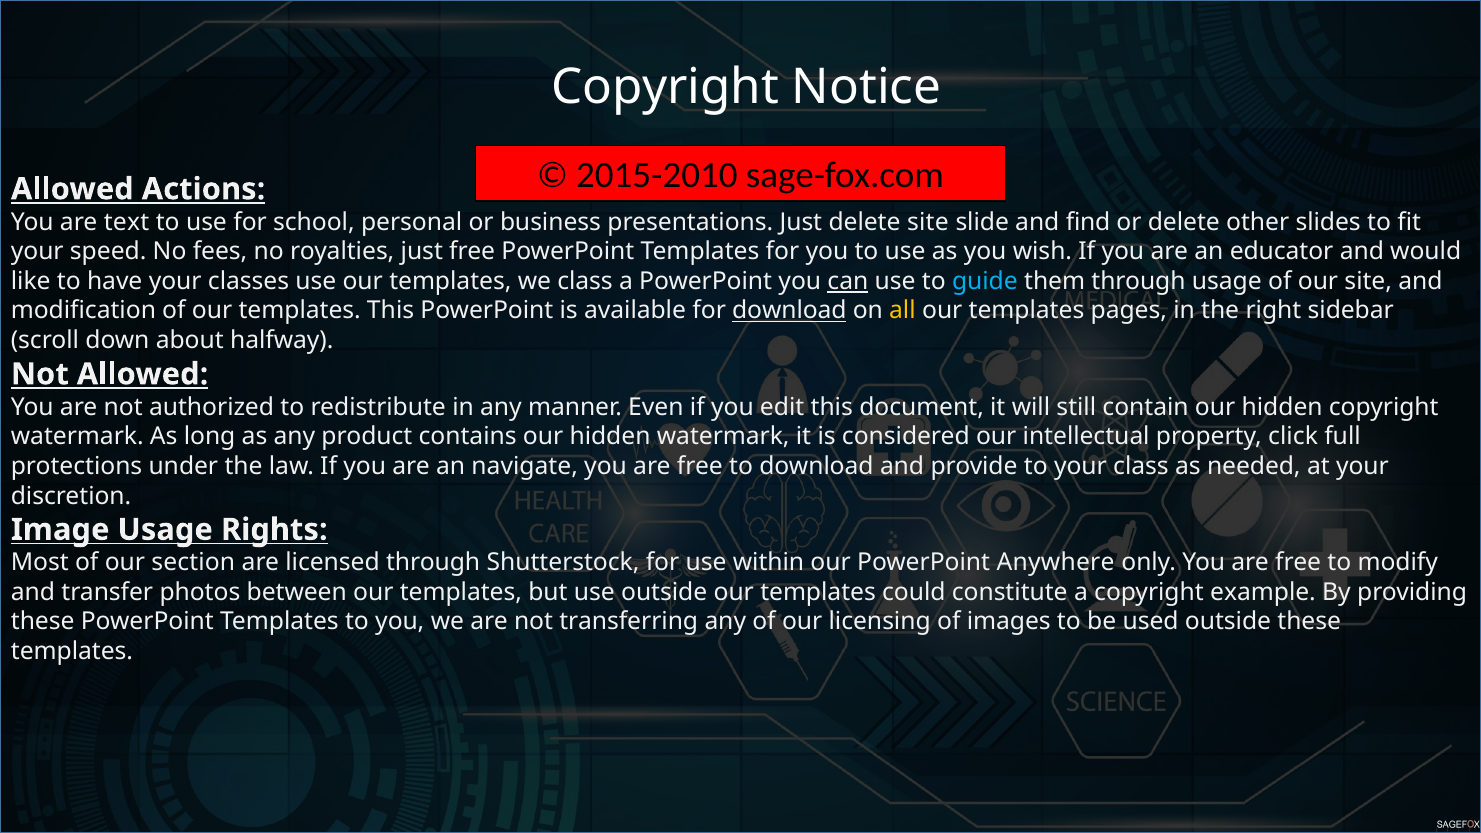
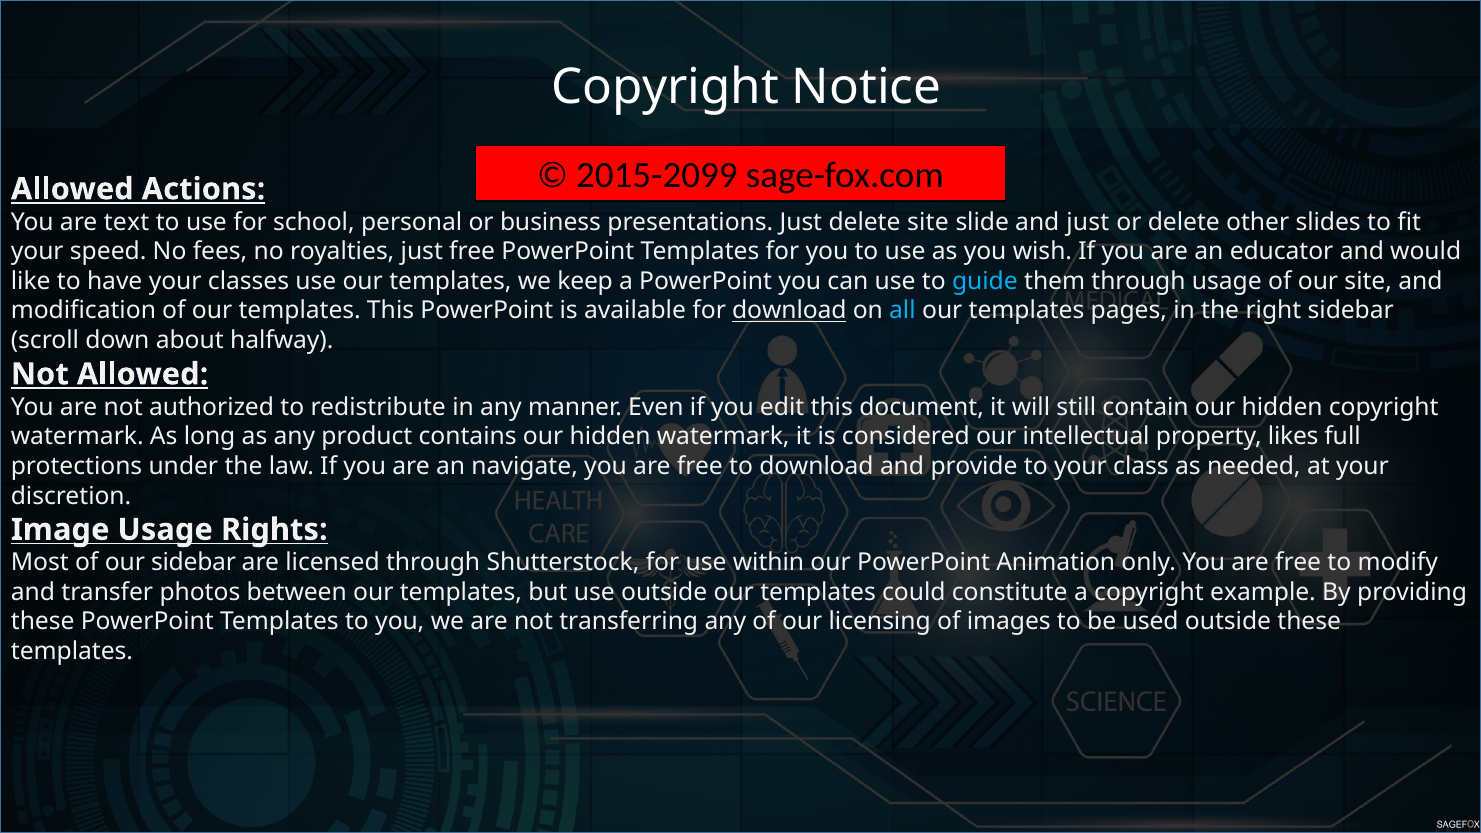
2015-2010: 2015-2010 -> 2015-2099
and find: find -> just
we class: class -> keep
can underline: present -> none
all colour: yellow -> light blue
click: click -> likes
our section: section -> sidebar
Anywhere: Anywhere -> Animation
